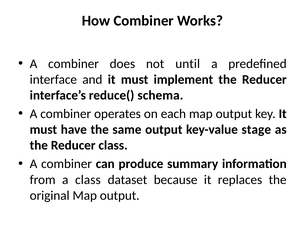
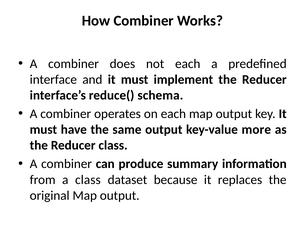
not until: until -> each
stage: stage -> more
